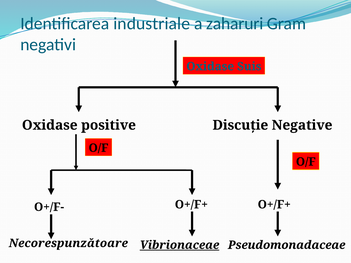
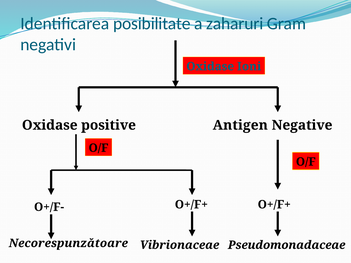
industriale: industriale -> posibilitate
Suis: Suis -> Ioni
Discuţie: Discuţie -> Antigen
Vibrionaceae underline: present -> none
